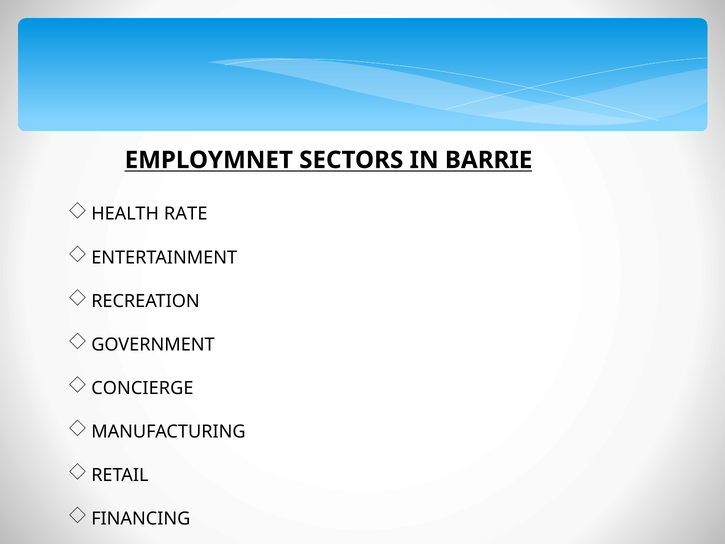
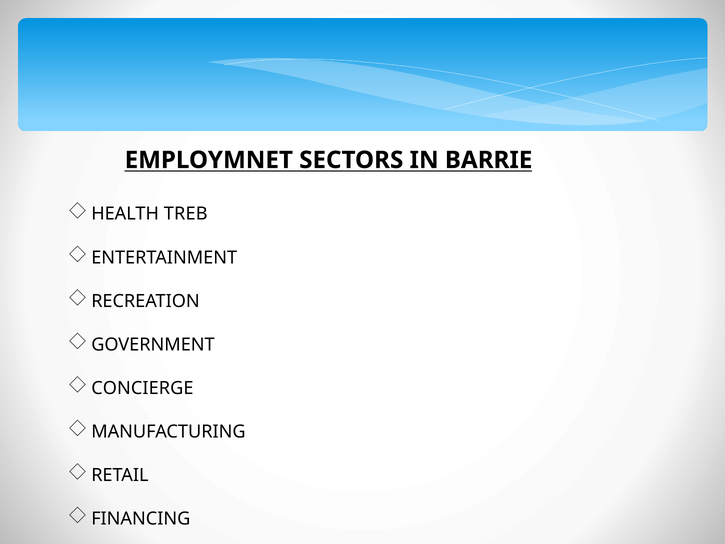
RATE: RATE -> TREB
